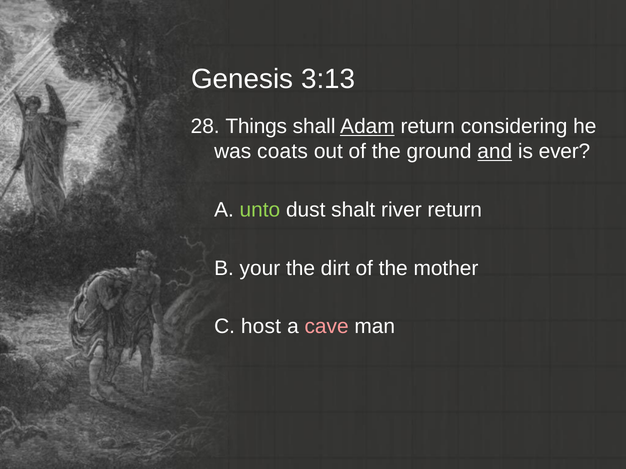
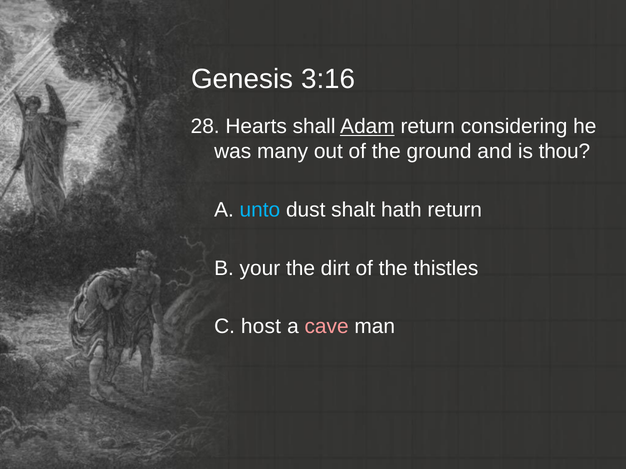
3:13: 3:13 -> 3:16
Things: Things -> Hearts
coats: coats -> many
and underline: present -> none
ever: ever -> thou
unto colour: light green -> light blue
river: river -> hath
mother: mother -> thistles
